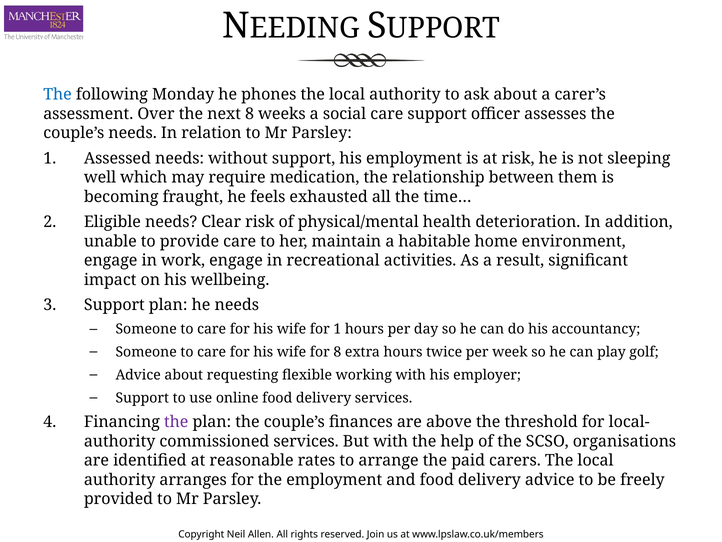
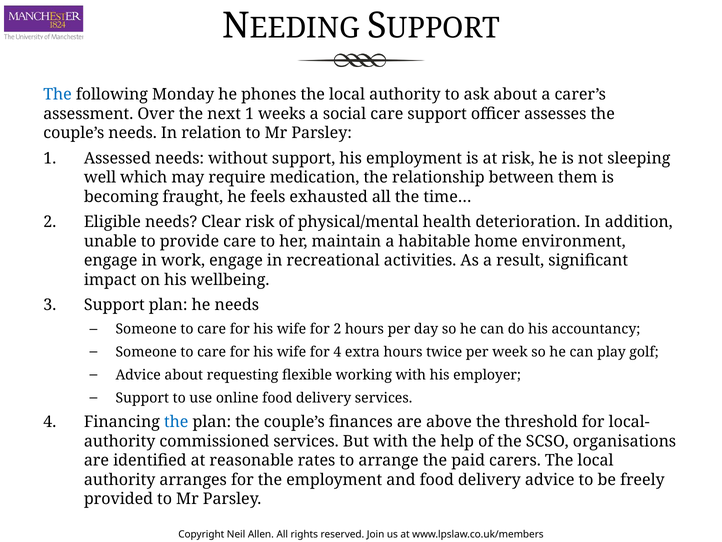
next 8: 8 -> 1
for 1: 1 -> 2
for 8: 8 -> 4
the at (176, 422) colour: purple -> blue
